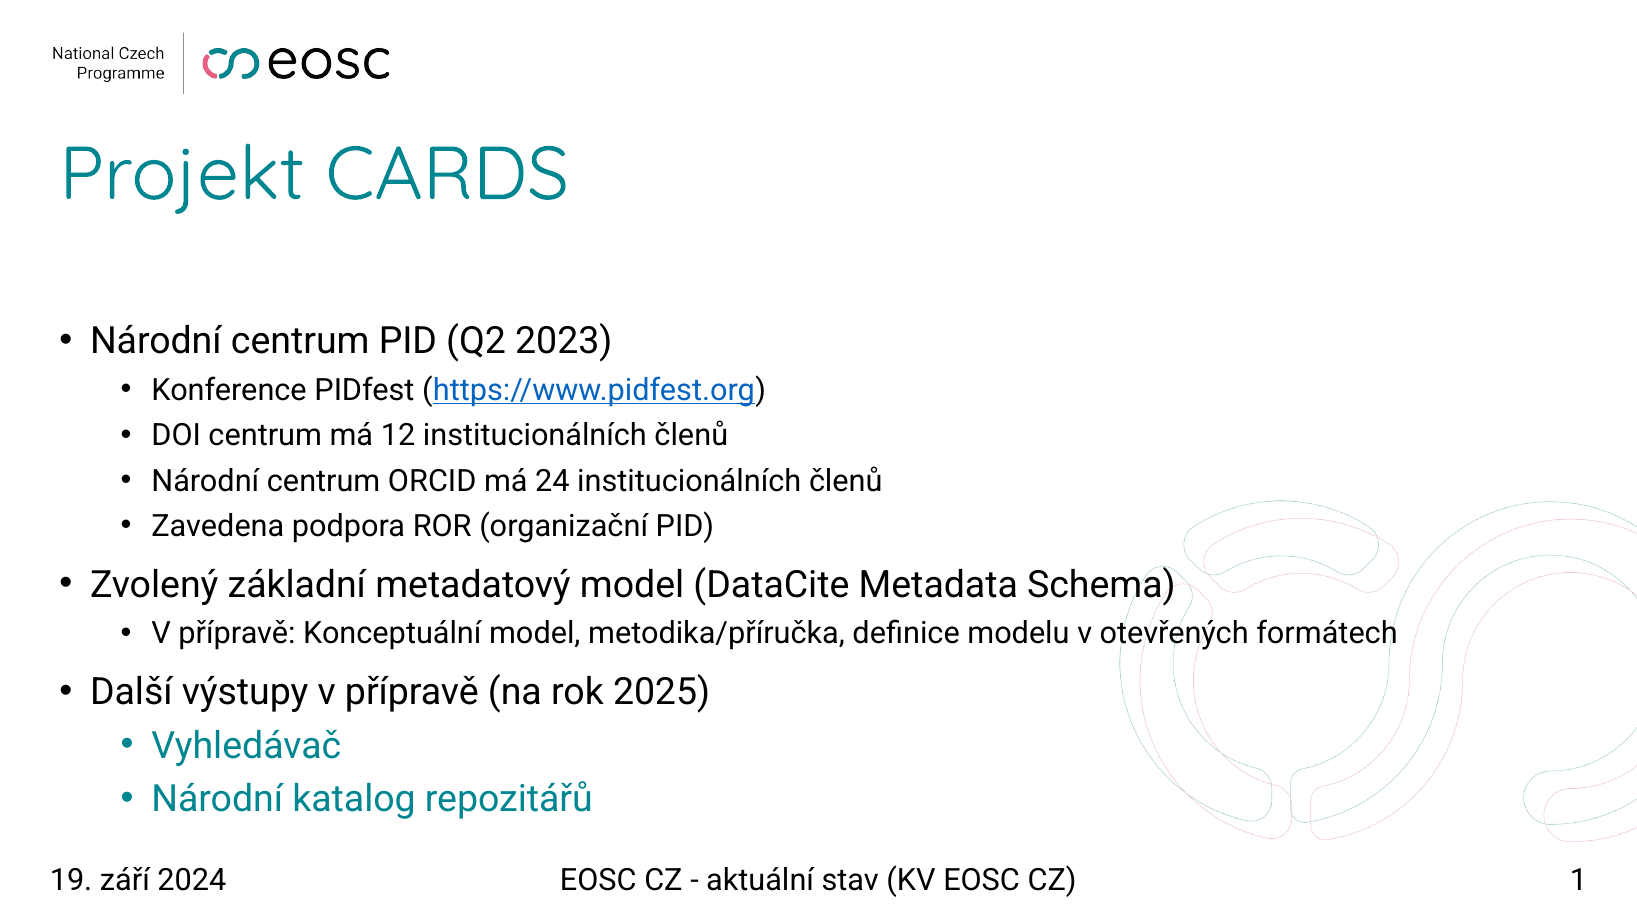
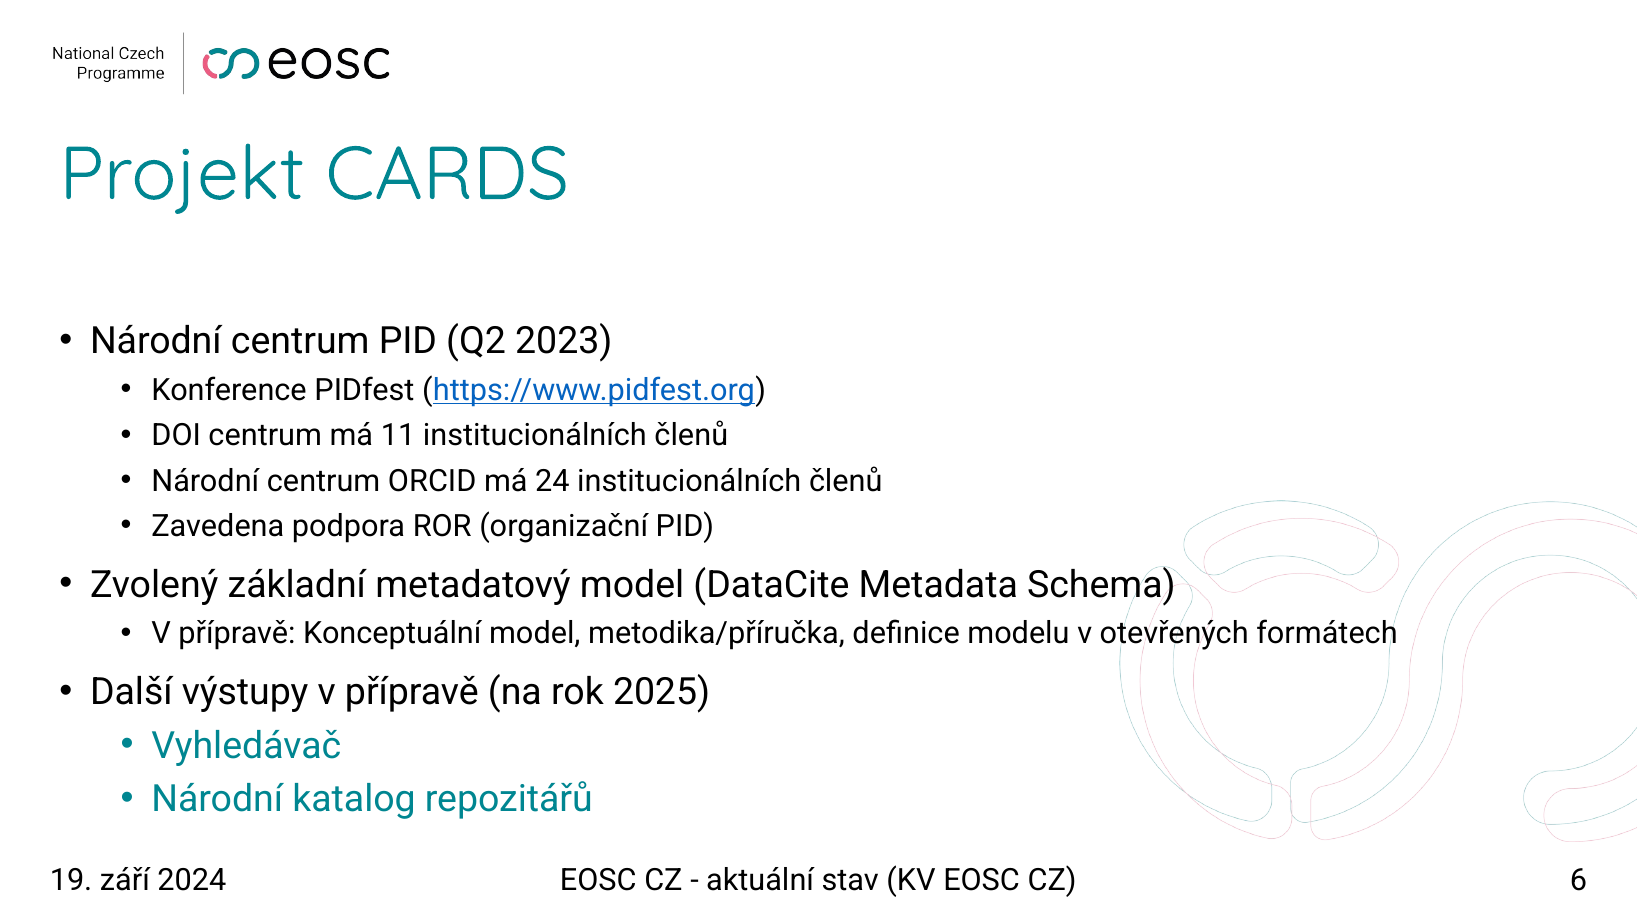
12: 12 -> 11
1: 1 -> 6
